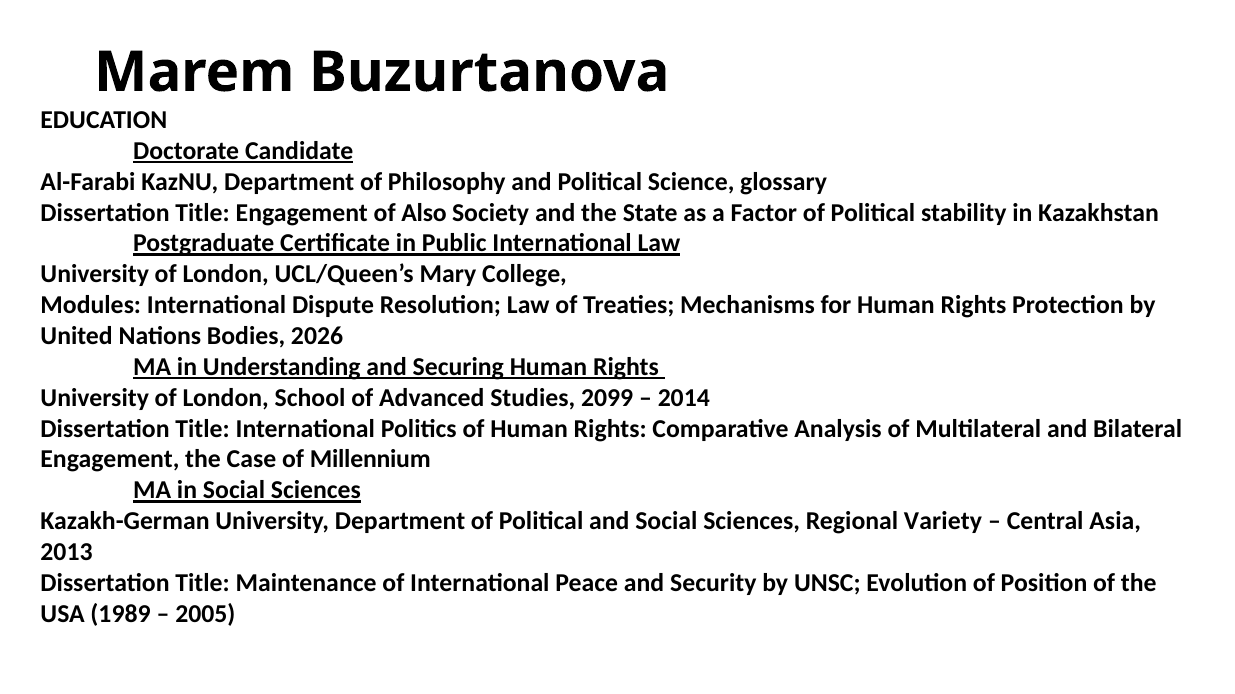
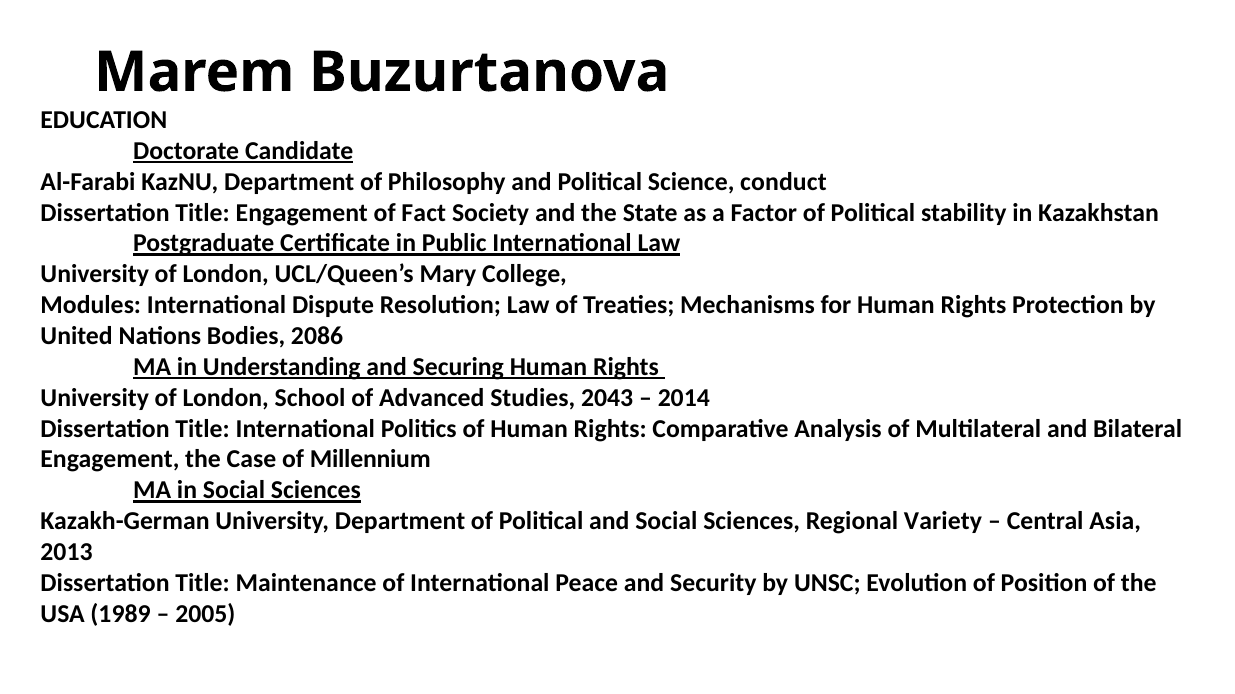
glossary: glossary -> conduct
Also: Also -> Fact
2026: 2026 -> 2086
2099: 2099 -> 2043
